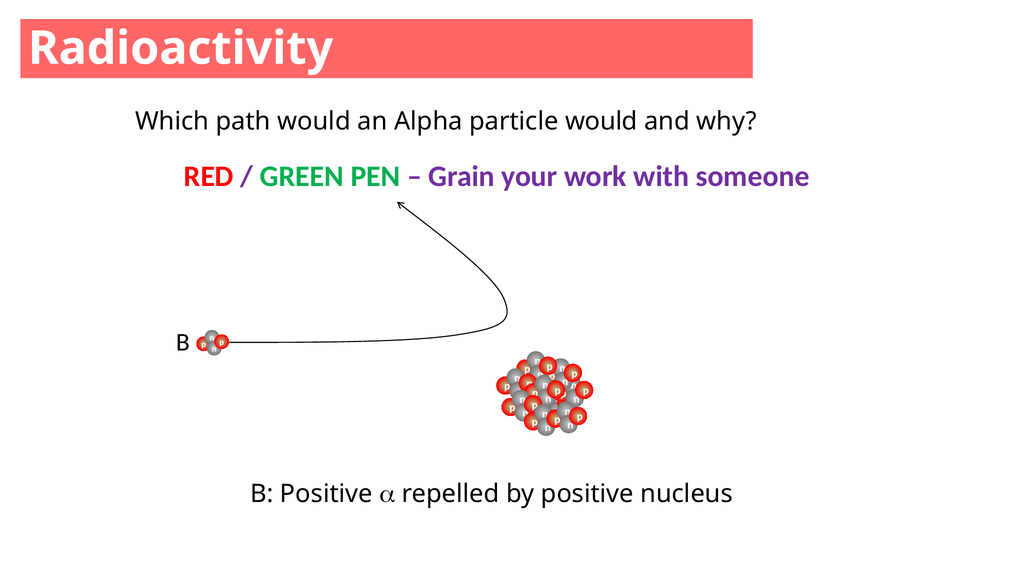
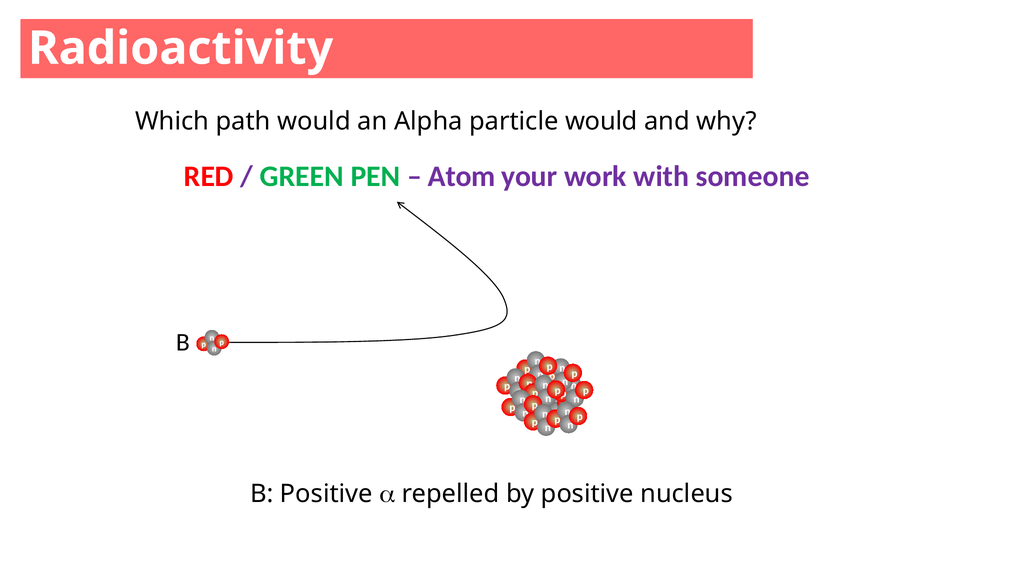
Grain: Grain -> Atom
